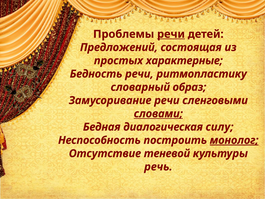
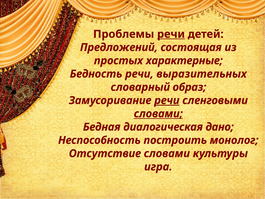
ритмопластику: ритмопластику -> выразительных
речи at (167, 100) underline: none -> present
силу: силу -> дано
монолог underline: present -> none
Отсутствие теневой: теневой -> словами
речь: речь -> игра
